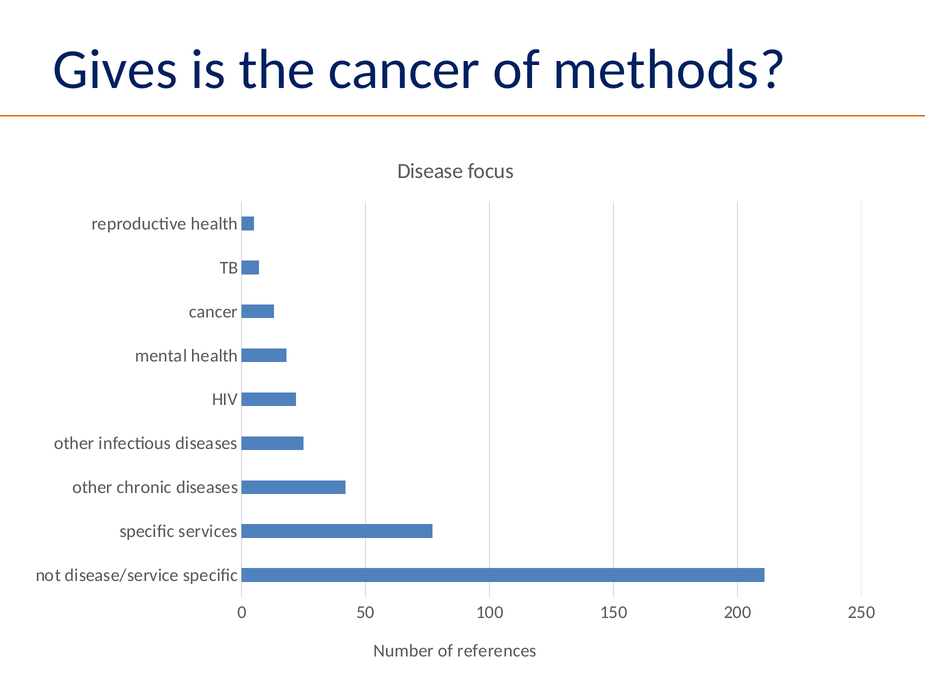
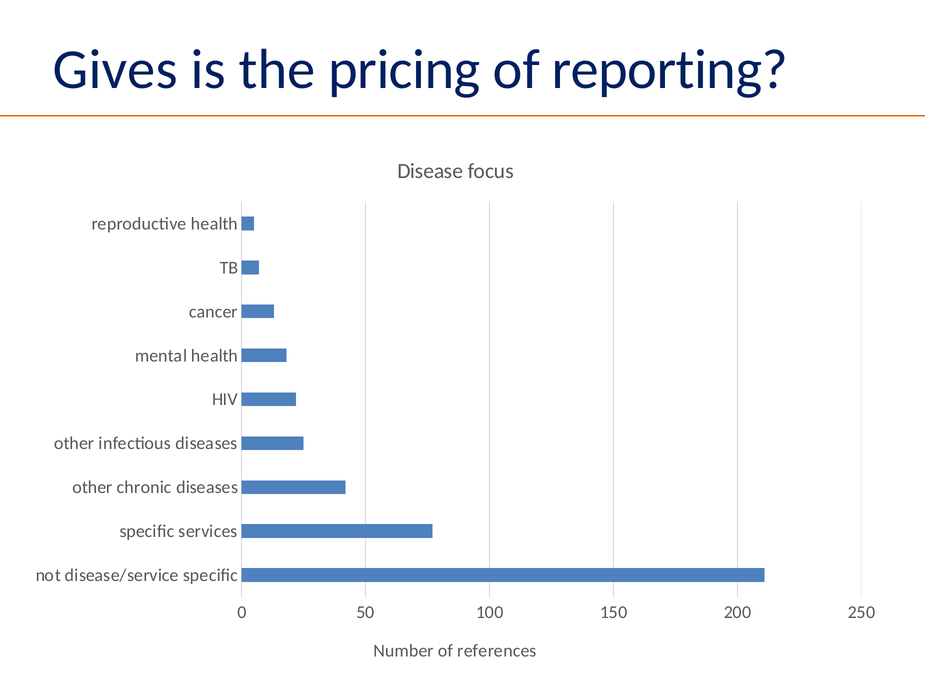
the cancer: cancer -> pricing
methods: methods -> reporting
